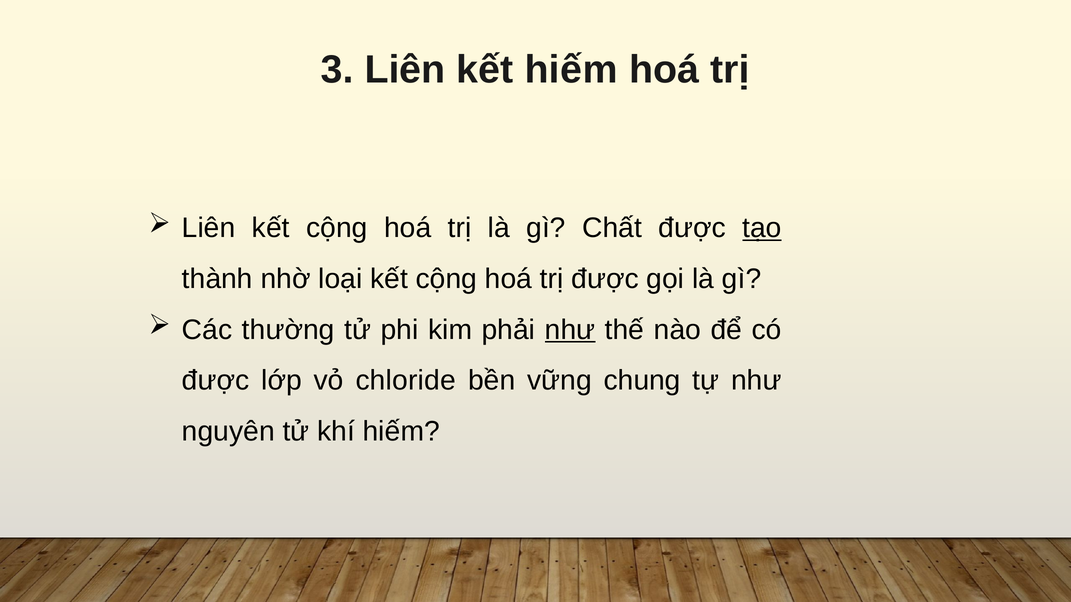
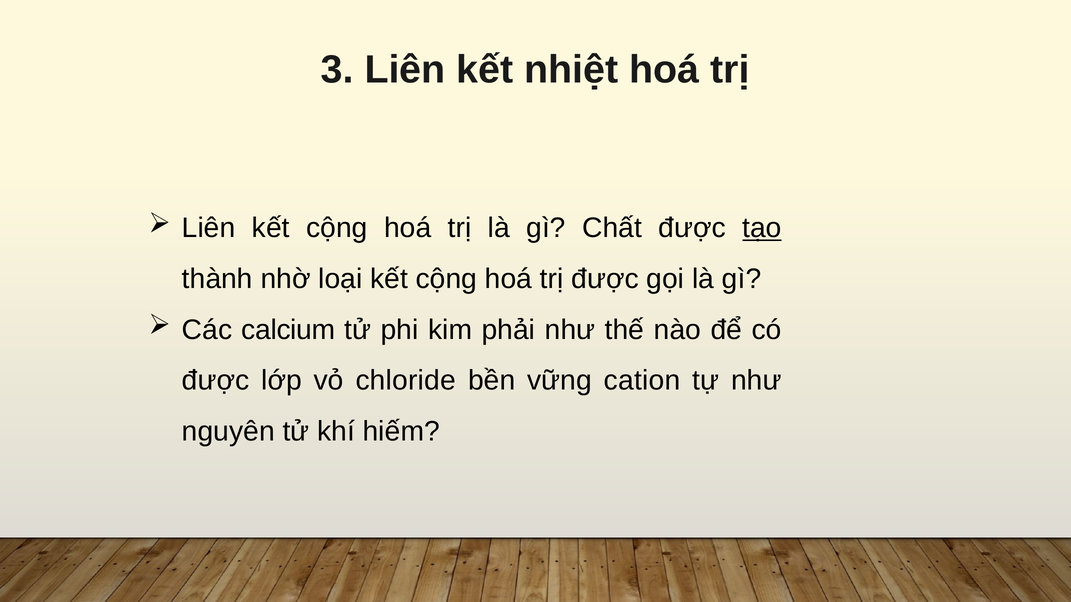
kết hiếm: hiếm -> nhiệt
thường: thường -> calcium
như at (570, 330) underline: present -> none
chung: chung -> cation
